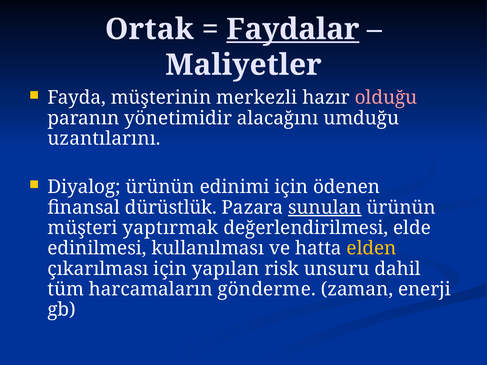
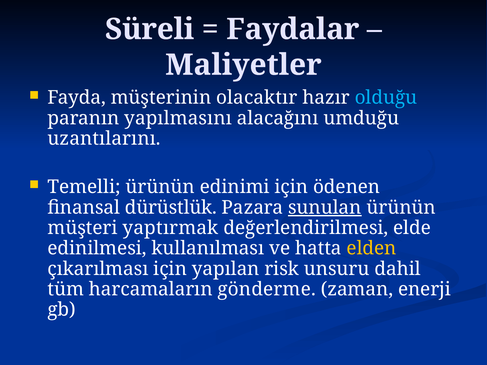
Ortak: Ortak -> Süreli
Faydalar underline: present -> none
merkezli: merkezli -> olacaktır
olduğu colour: pink -> light blue
yönetimidir: yönetimidir -> yapılmasını
Diyalog: Diyalog -> Temelli
